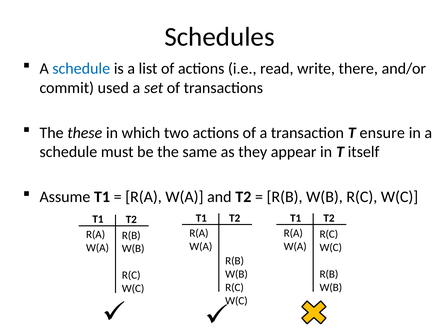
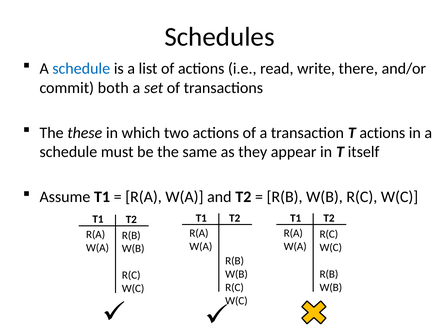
used: used -> both
T ensure: ensure -> actions
